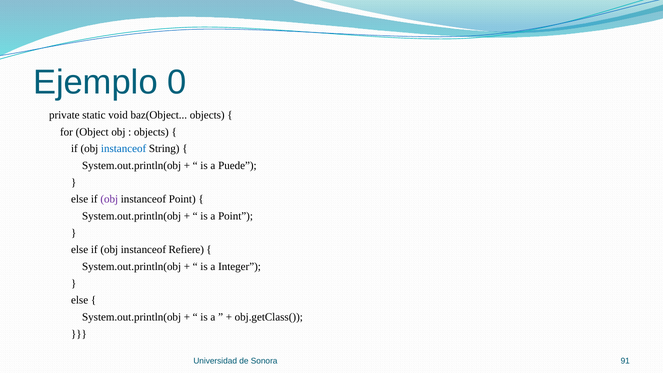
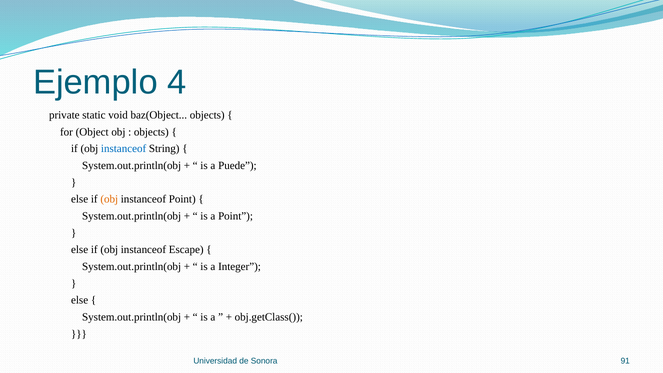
0: 0 -> 4
obj at (109, 199) colour: purple -> orange
Refiere: Refiere -> Escape
